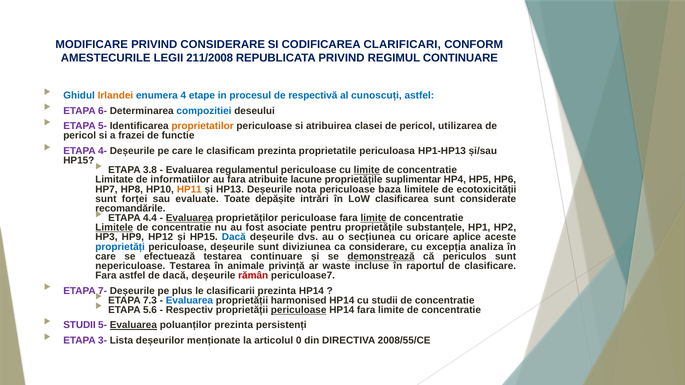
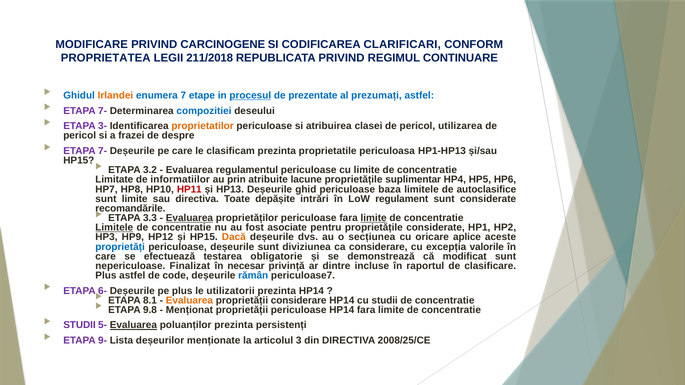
PRIVIND CONSIDERARE: CONSIDERARE -> CARCINOGENE
AMESTECURILE: AMESTECURILE -> PROPRIETATEA
211/2008: 211/2008 -> 211/2018
4: 4 -> 7
procesul underline: none -> present
respectivă: respectivă -> prezentate
cunoscuți: cunoscuți -> prezumați
6- at (103, 111): 6- -> 7-
ETAPA 5-: 5- -> 3-
functie: functie -> despre
4- at (103, 151): 4- -> 7-
3.8: 3.8 -> 3.2
limite at (367, 170) underline: present -> none
au fara: fara -> prin
HP11 colour: orange -> red
nota: nota -> ghid
ecotoxicității: ecotoxicității -> autoclasifice
sunt forței: forței -> limite
sau evaluate: evaluate -> directiva
clasificarea: clasificarea -> regulament
4.4: 4.4 -> 3.3
proprietățile substanțele: substanțele -> considerate
Dacă at (234, 237) colour: blue -> orange
analiza: analiza -> valorile
testarea continuare: continuare -> obligatorie
demonstrează underline: present -> none
periculos: periculos -> modificat
nepericuloase Testarea: Testarea -> Finalizat
animale: animale -> necesar
waste: waste -> dintre
Fara at (106, 276): Fara -> Plus
de dacă: dacă -> code
rămân colour: red -> blue
7-: 7- -> 6-
clasificarii: clasificarii -> utilizatorii
7.3: 7.3 -> 8.1
Evaluarea at (189, 301) colour: blue -> orange
proprietății harmonised: harmonised -> considerare
5.6: 5.6 -> 9.8
Respectiv: Respectiv -> Menționat
periculoase at (299, 310) underline: present -> none
3-: 3- -> 9-
0: 0 -> 3
2008/55/CE: 2008/55/CE -> 2008/25/CE
